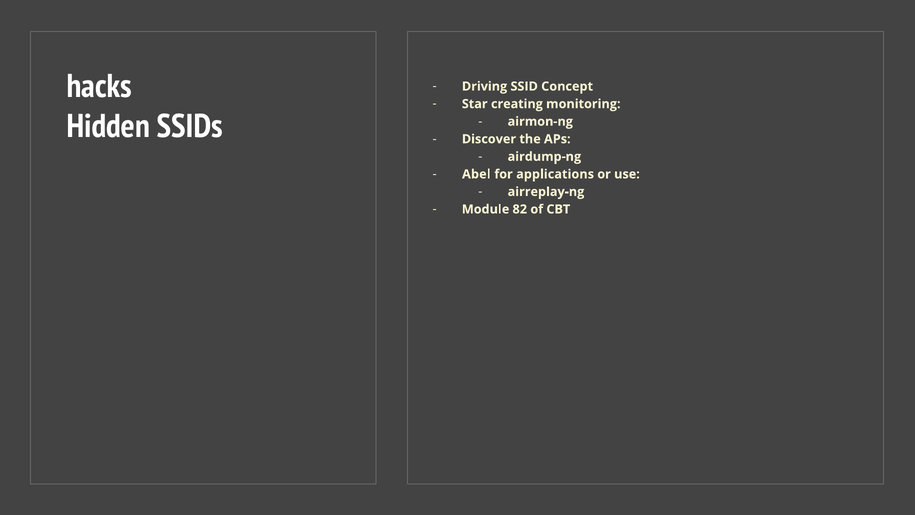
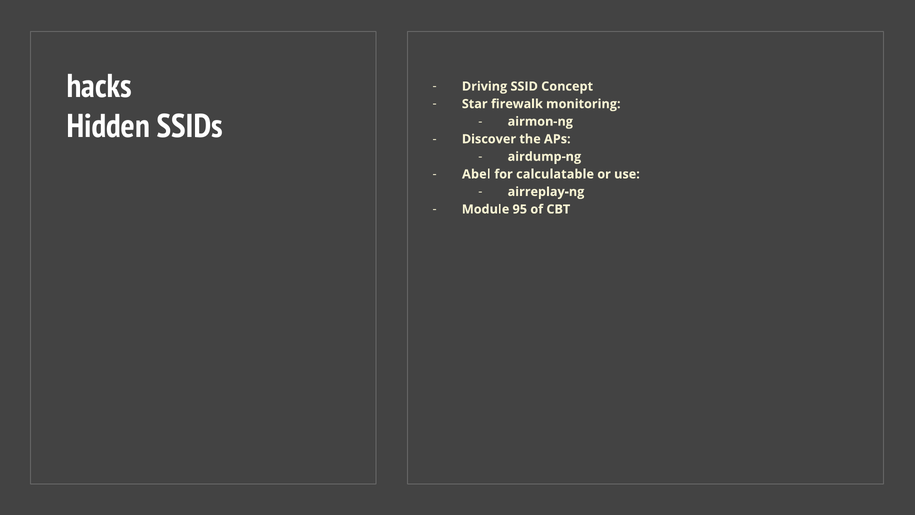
creating: creating -> firewalk
applications: applications -> calculatable
82: 82 -> 95
